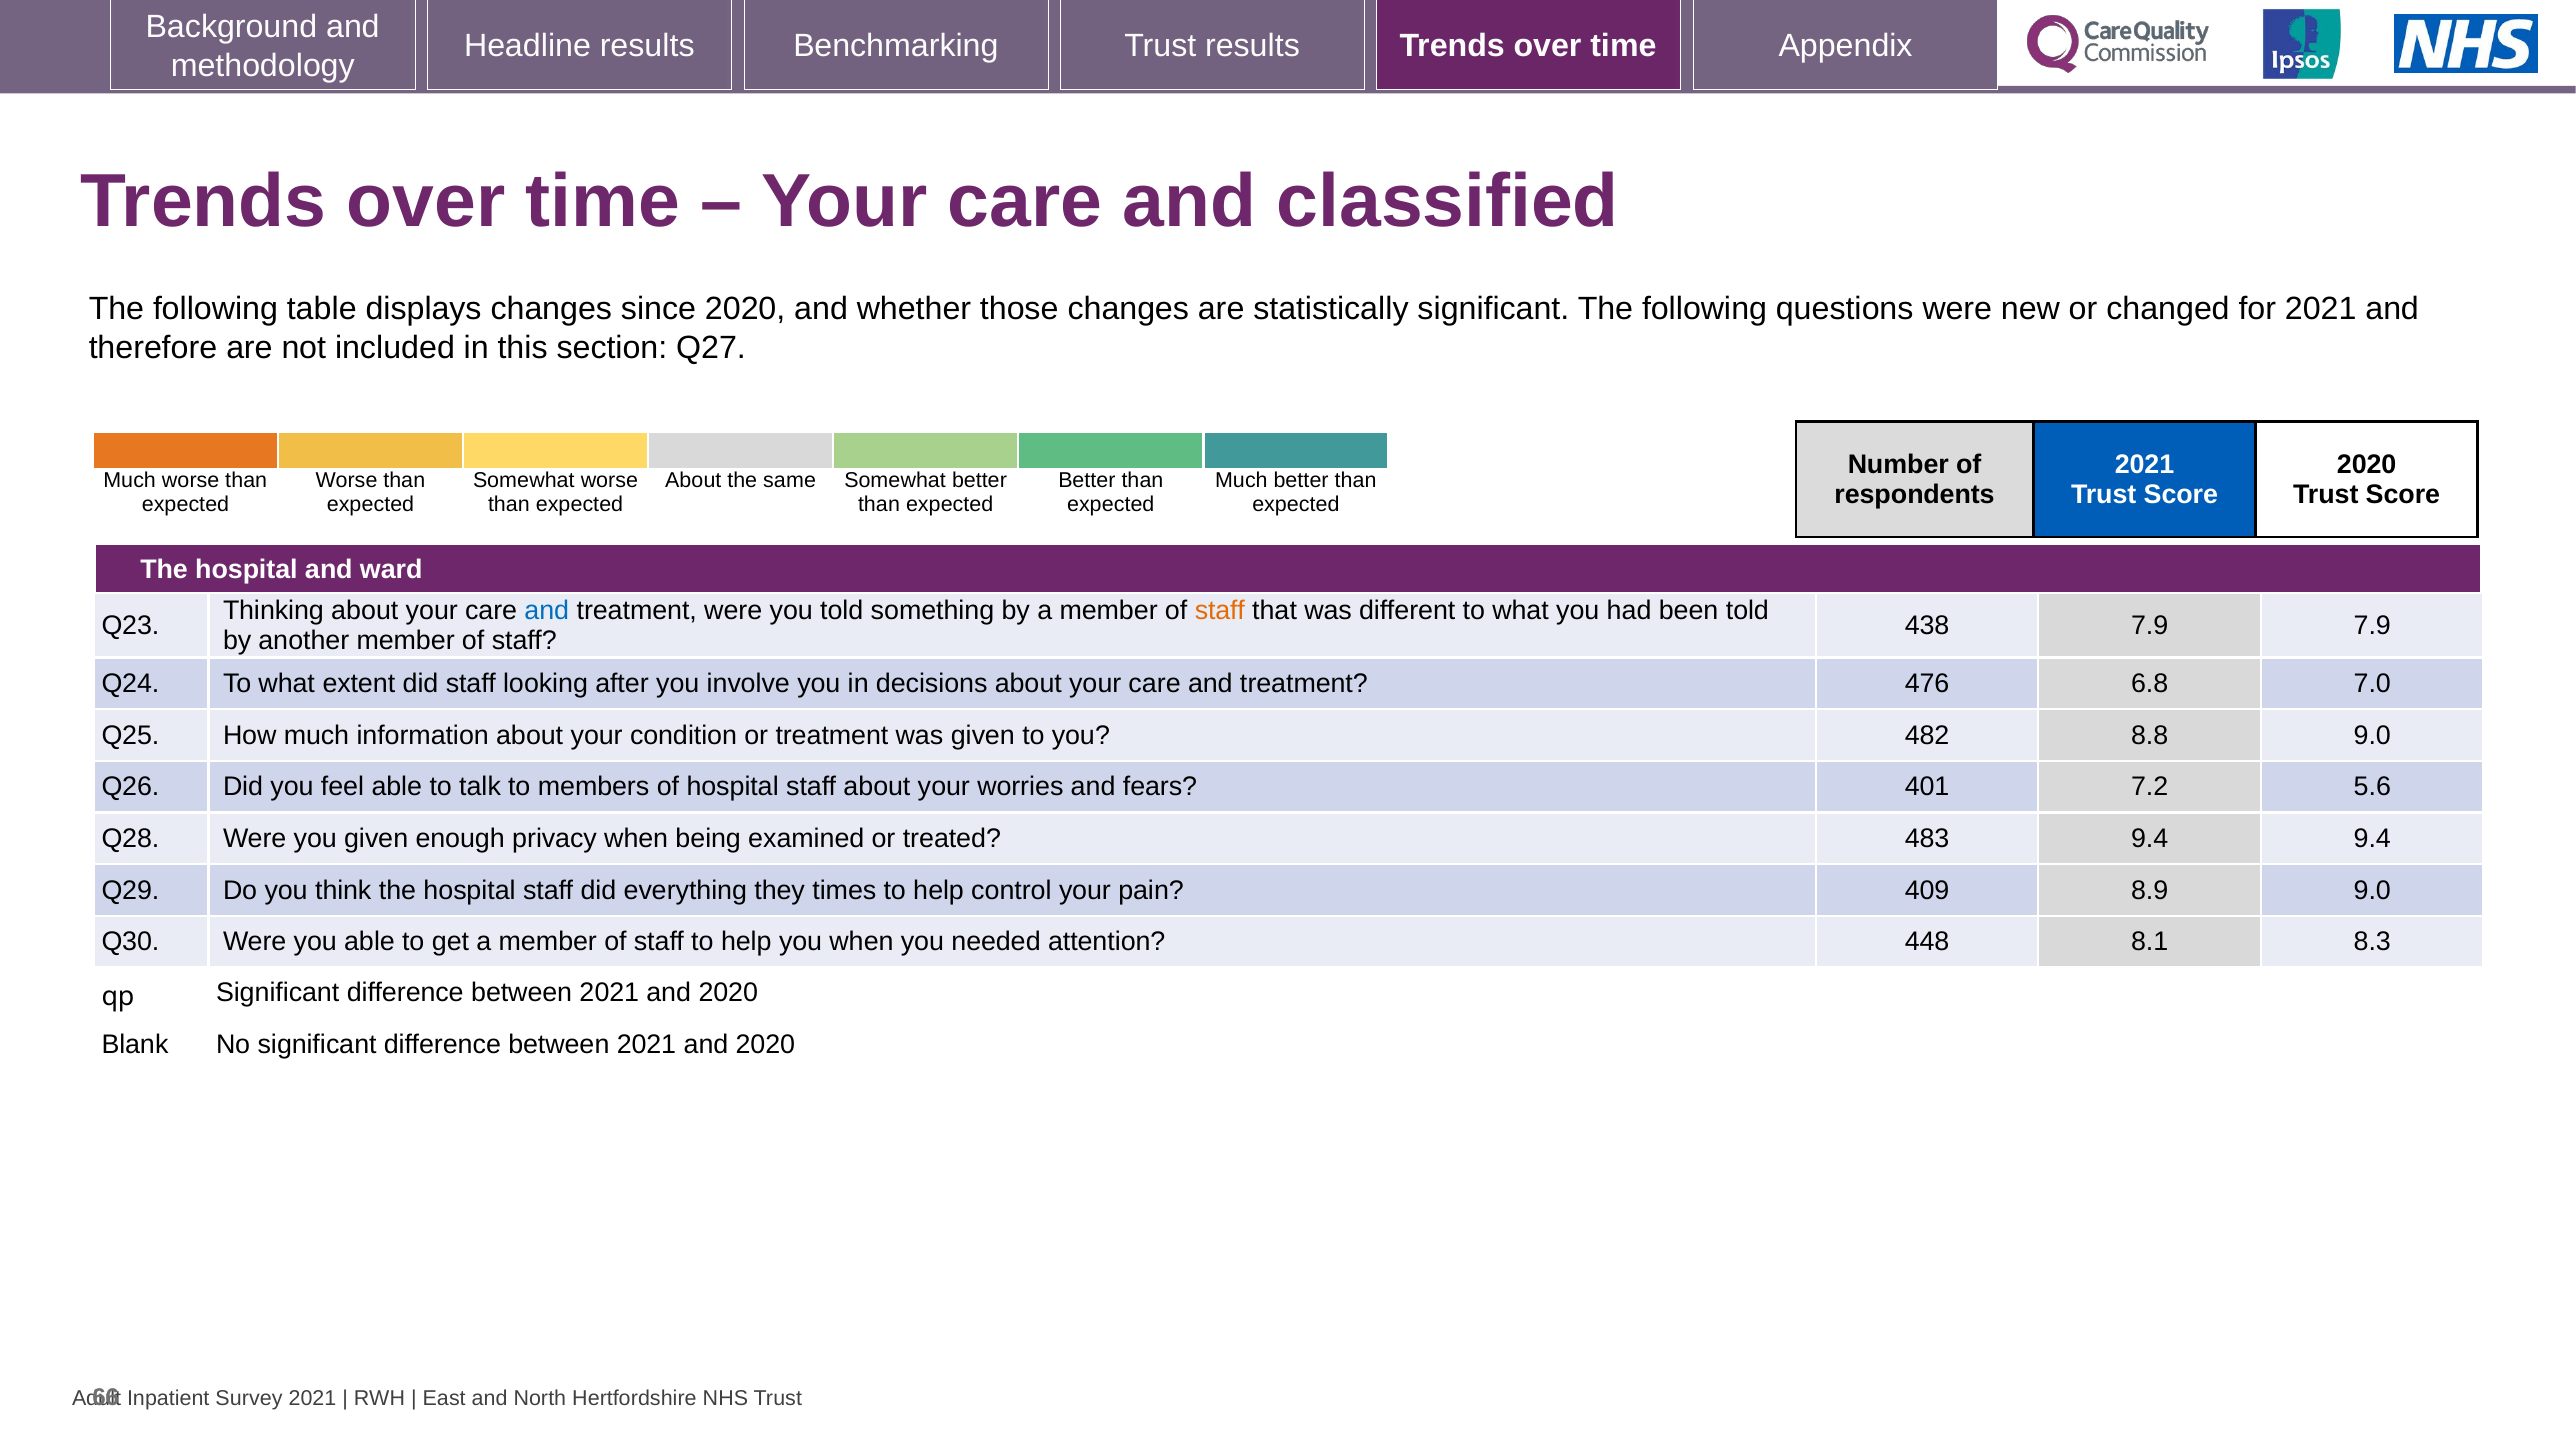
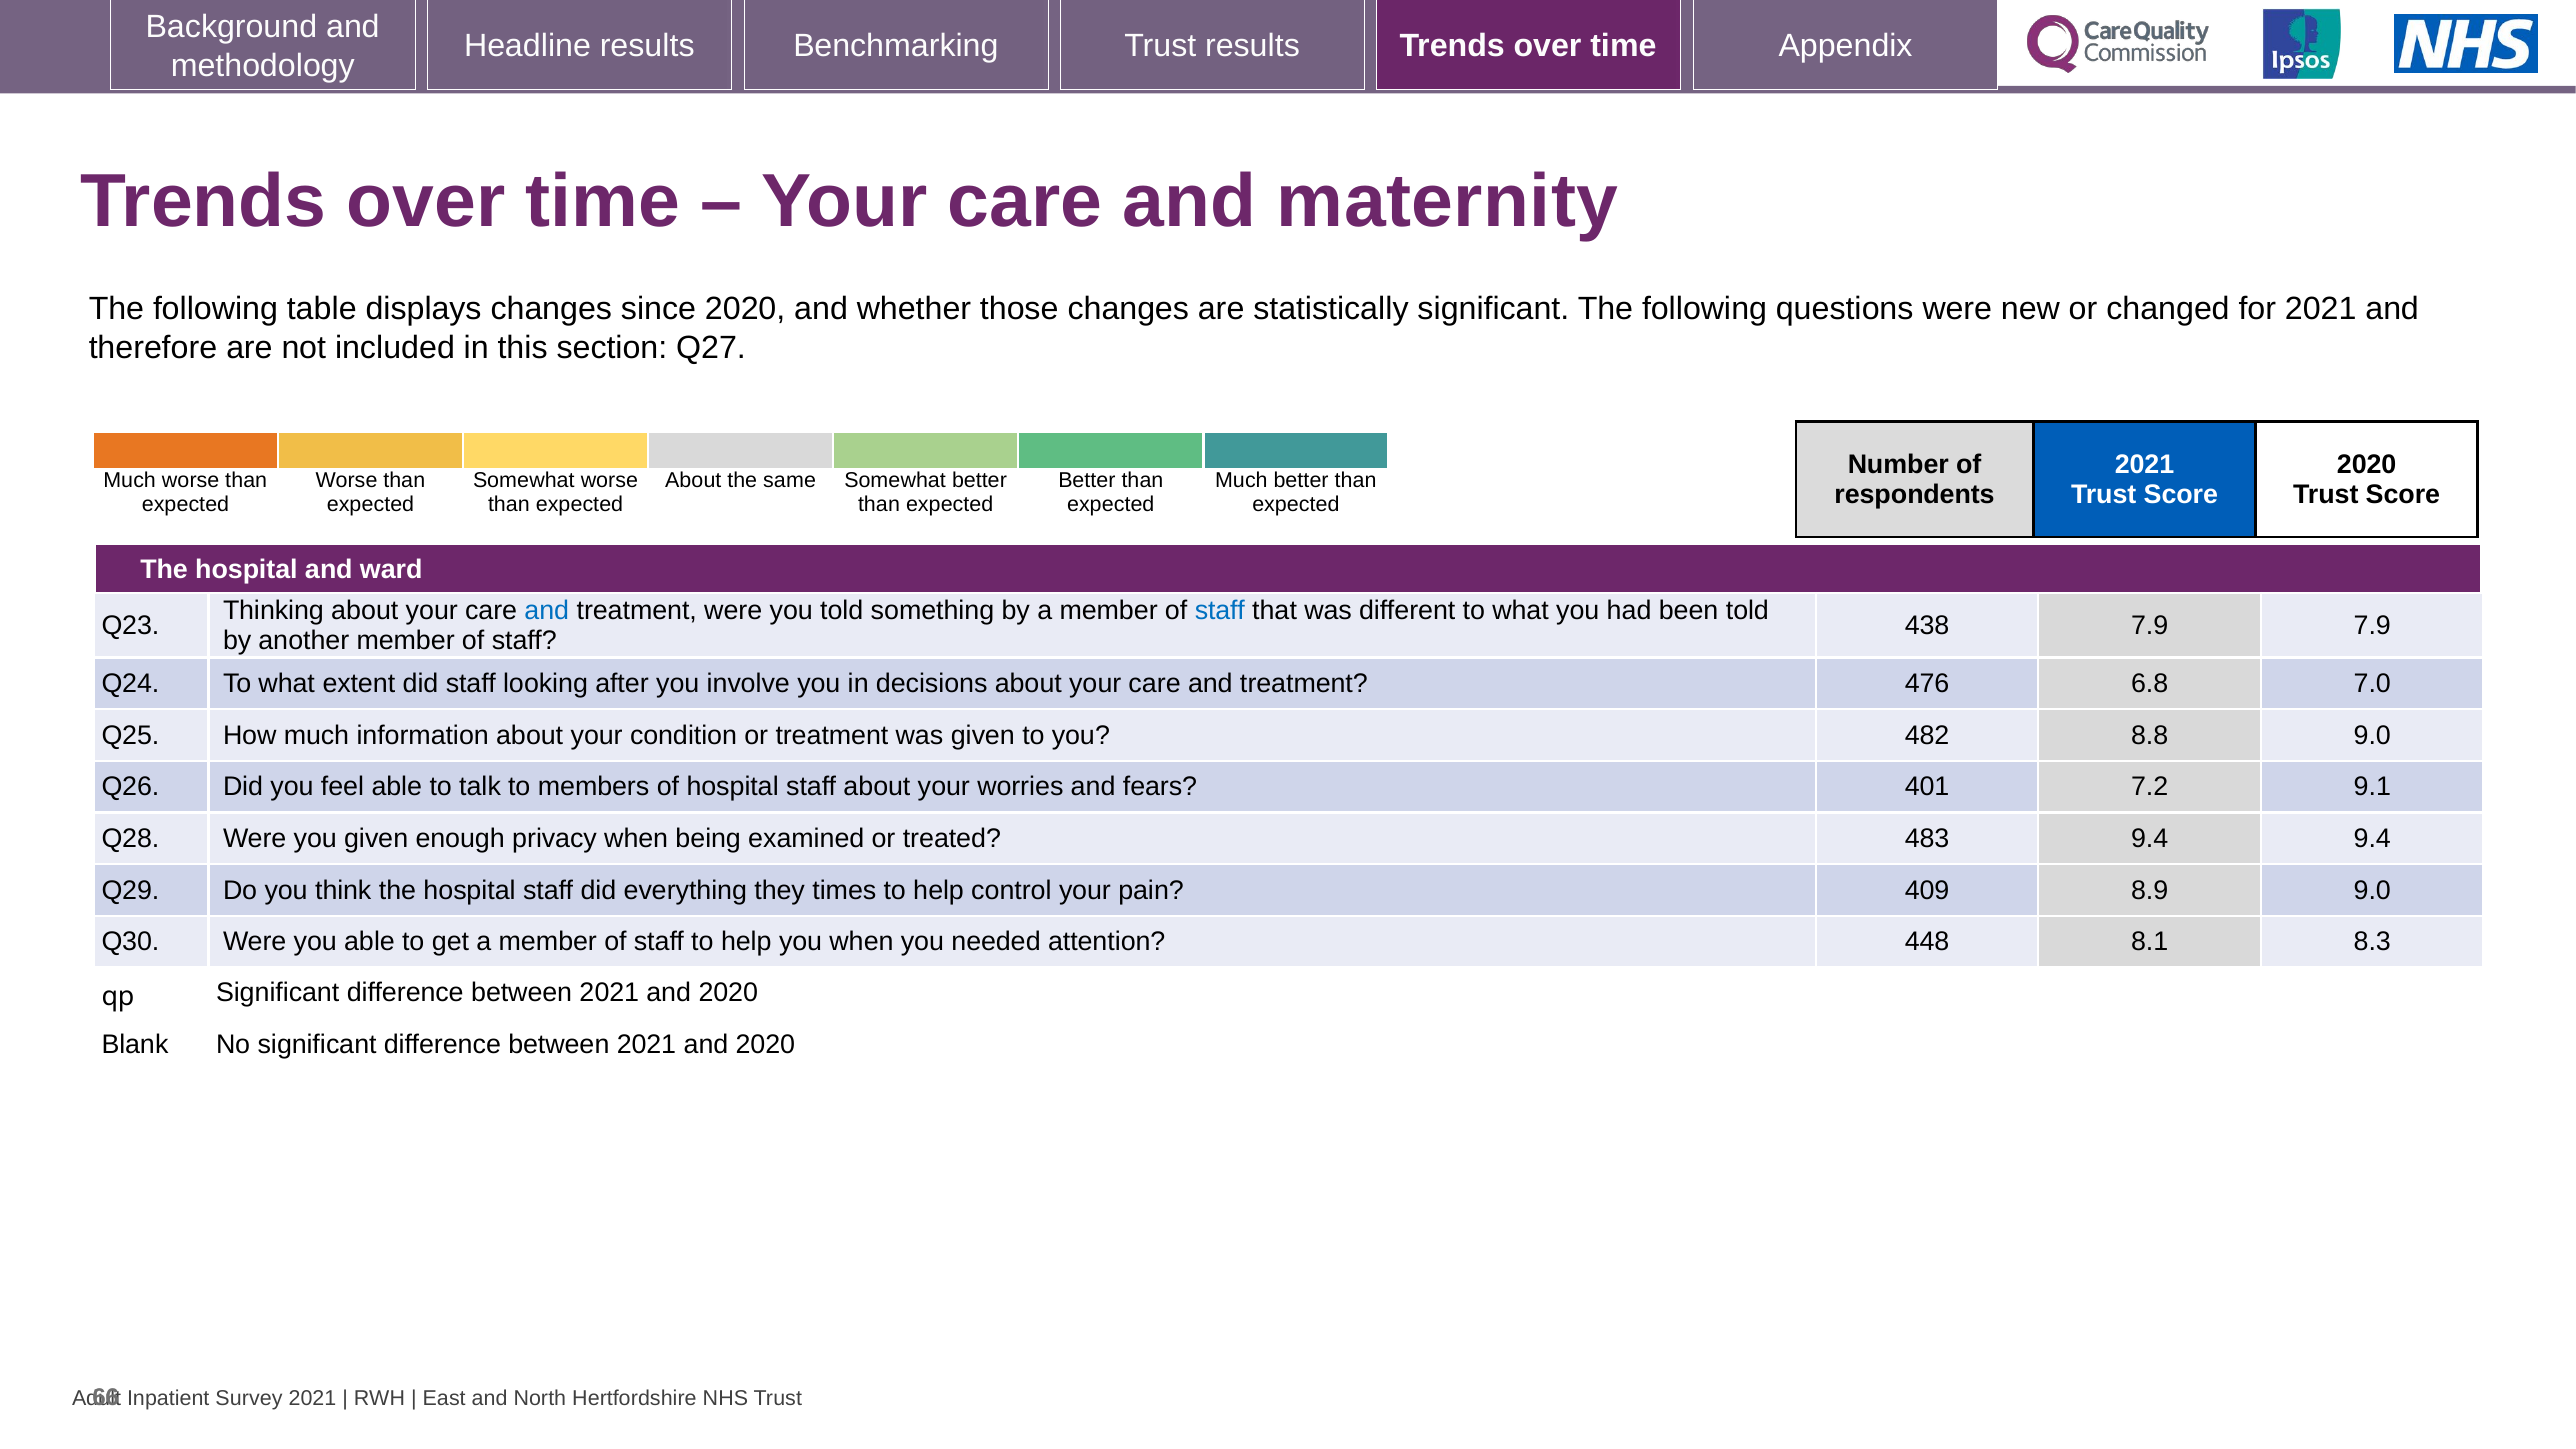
classified: classified -> maternity
staff at (1220, 611) colour: orange -> blue
5.6: 5.6 -> 9.1
